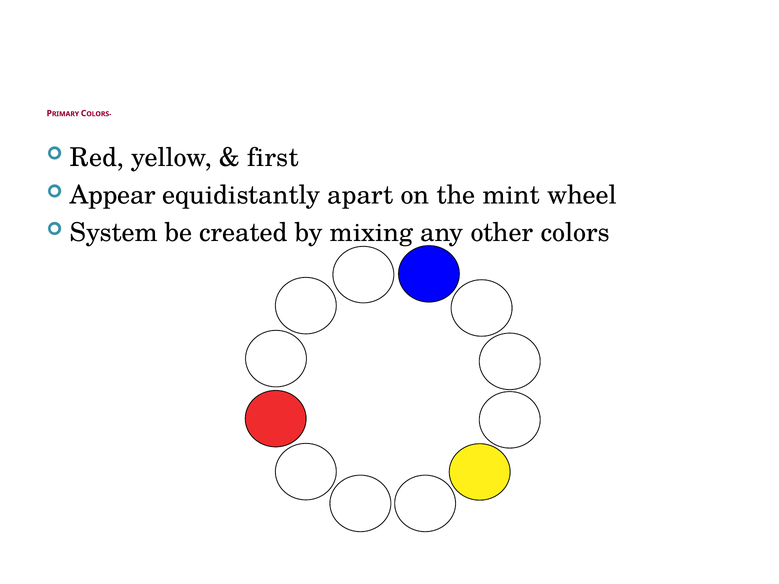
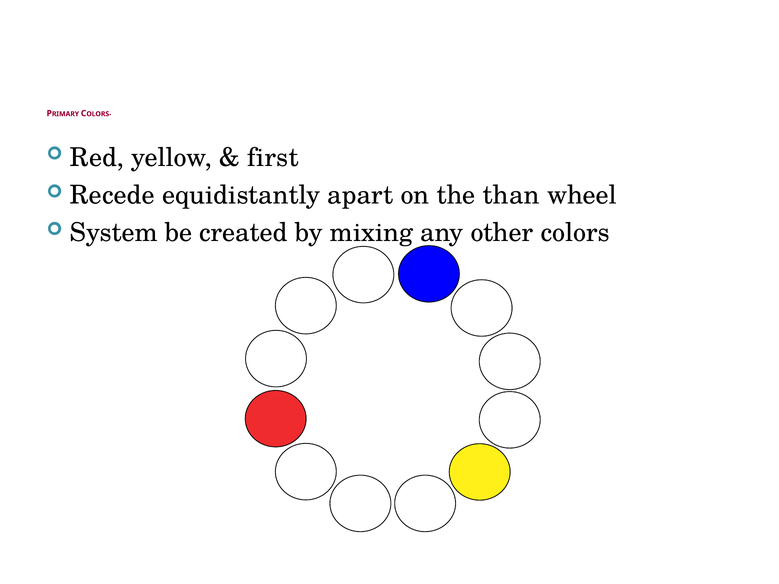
Appear: Appear -> Recede
mint: mint -> than
